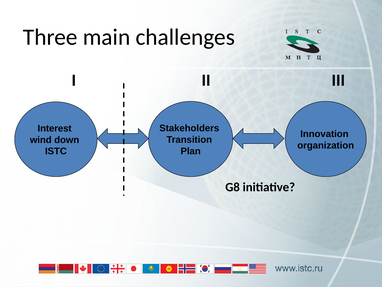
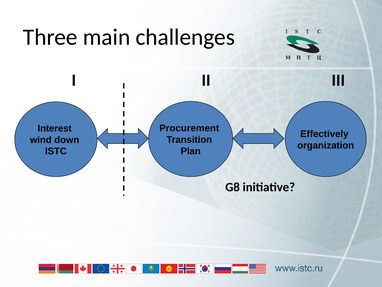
Stakeholders: Stakeholders -> Procurement
Innovation: Innovation -> Effectively
